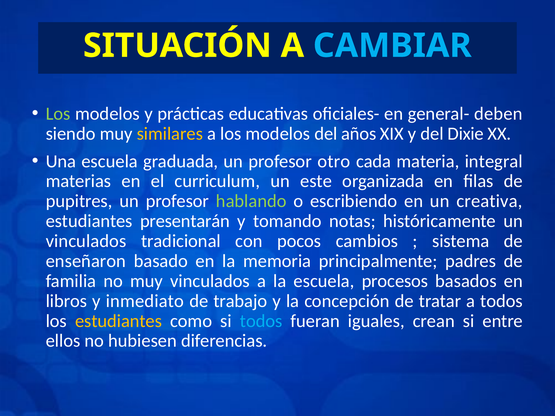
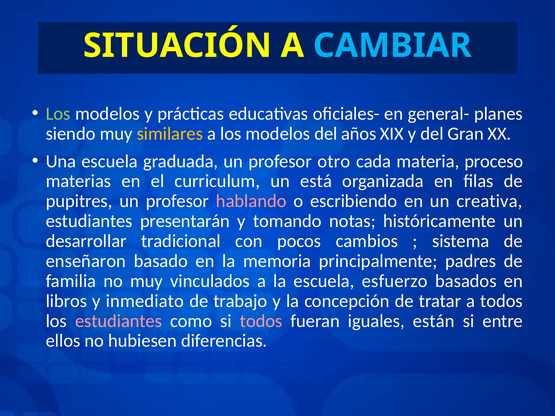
deben: deben -> planes
Dixie: Dixie -> Gran
integral: integral -> proceso
este: este -> está
hablando colour: light green -> pink
vinculados at (86, 241): vinculados -> desarrollar
procesos: procesos -> esfuerzo
estudiantes at (119, 321) colour: yellow -> pink
todos at (261, 321) colour: light blue -> pink
crean: crean -> están
